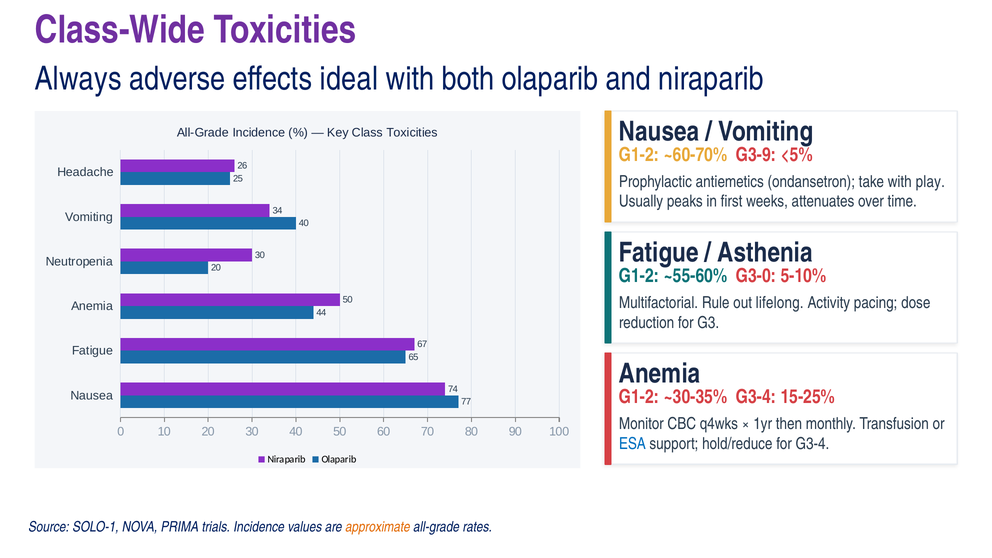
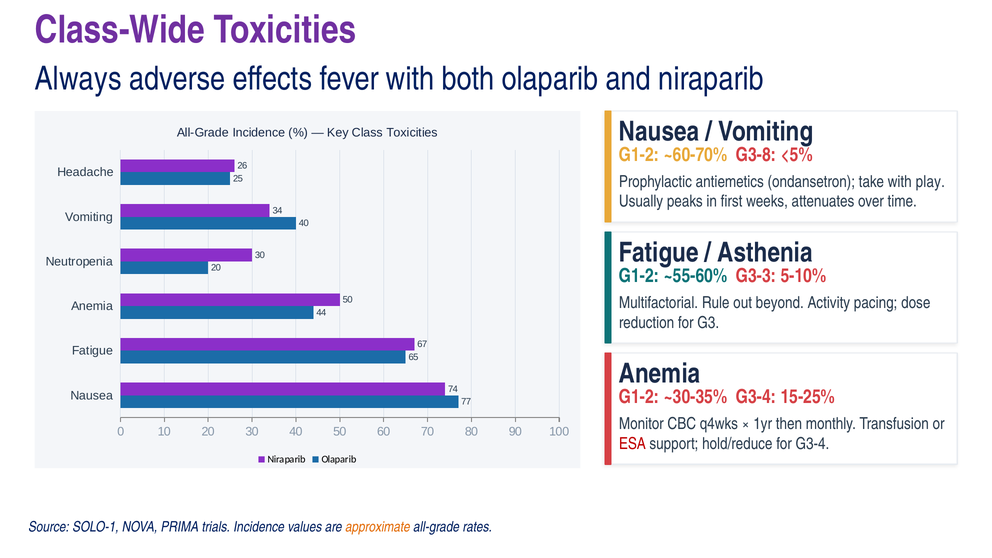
ideal: ideal -> fever
G3-9: G3-9 -> G3-8
G3-0: G3-0 -> G3-3
lifelong: lifelong -> beyond
ESA colour: blue -> red
